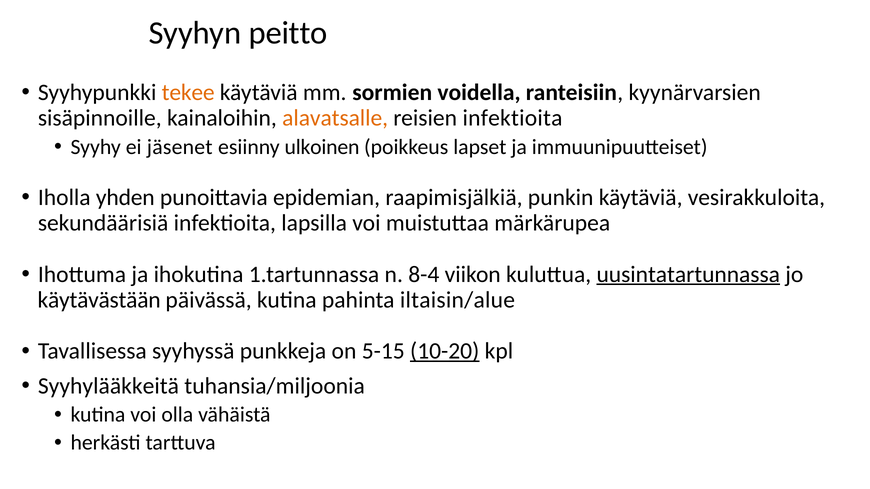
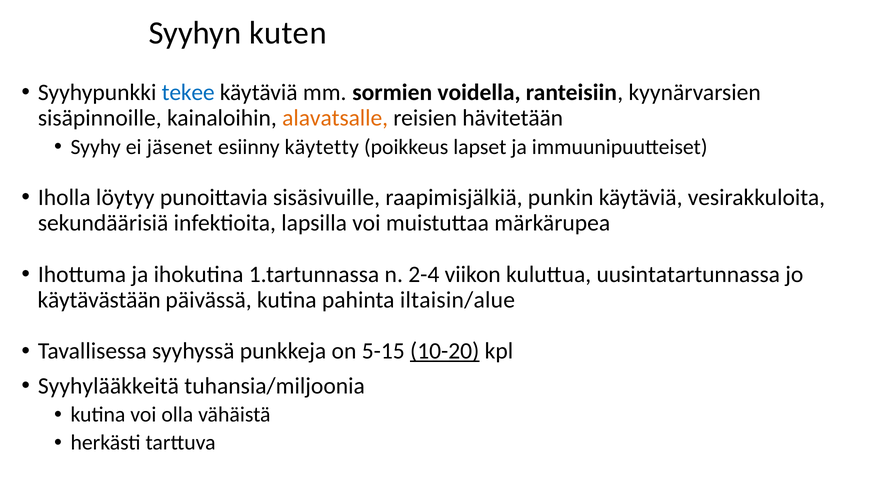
peitto: peitto -> kuten
tekee colour: orange -> blue
reisien infektioita: infektioita -> hävitetään
ulkoinen: ulkoinen -> käytetty
yhden: yhden -> löytyy
epidemian: epidemian -> sisäsivuille
8-4: 8-4 -> 2-4
uusintatartunnassa underline: present -> none
